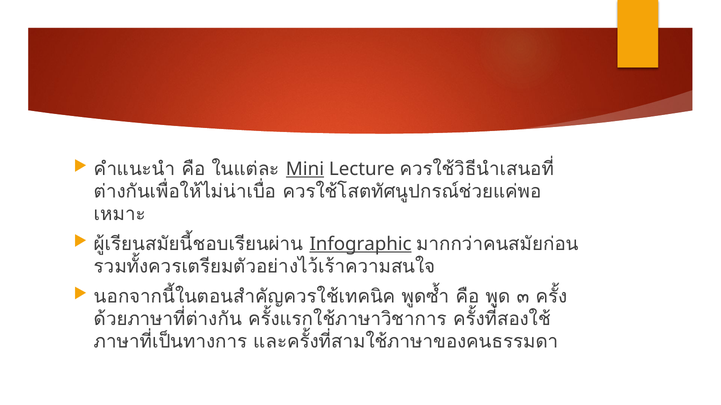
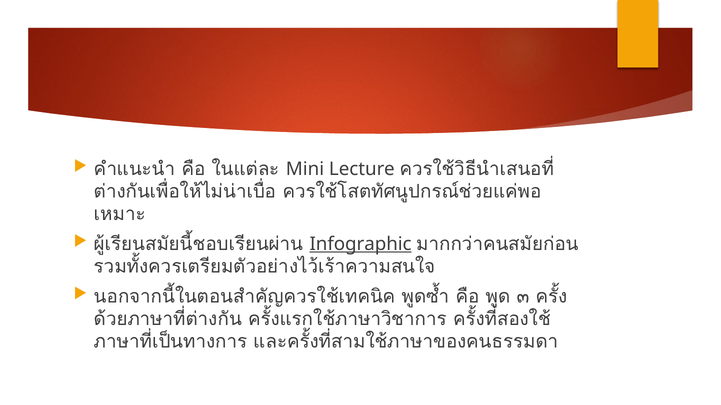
Mini underline: present -> none
